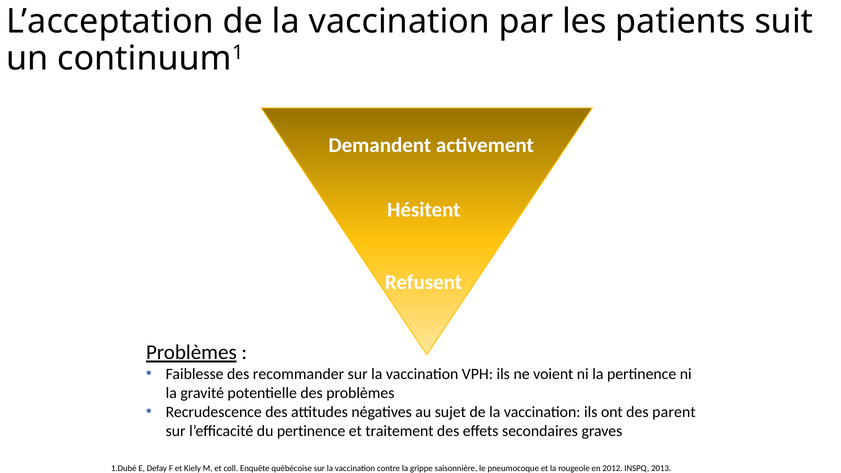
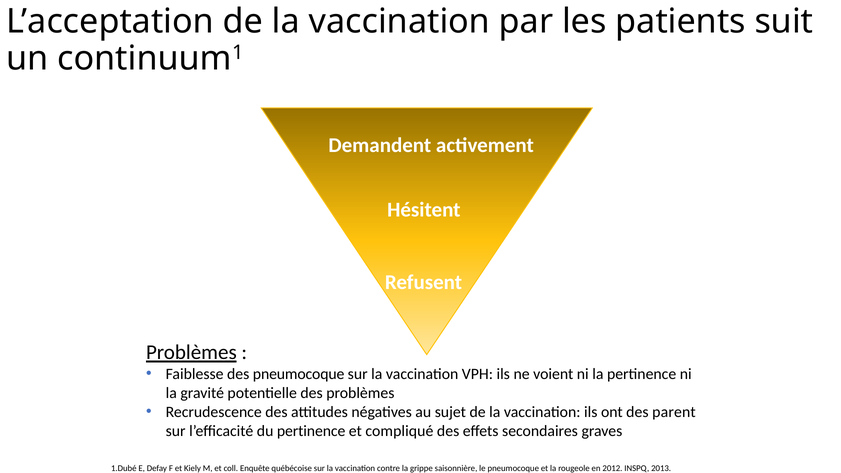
des recommander: recommander -> pneumocoque
traitement: traitement -> compliqué
